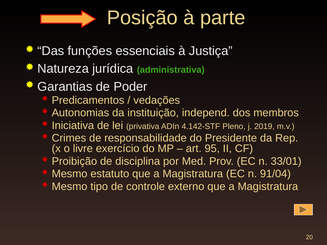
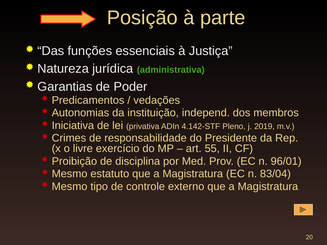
95: 95 -> 55
33/01: 33/01 -> 96/01
91/04: 91/04 -> 83/04
